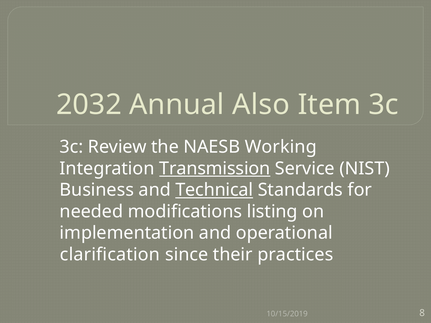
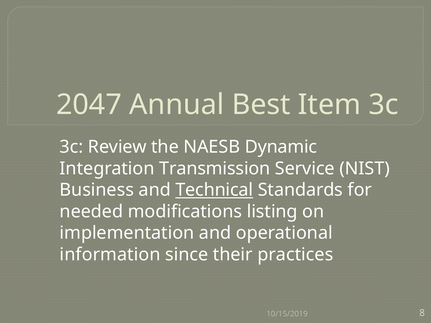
2032: 2032 -> 2047
Also: Also -> Best
Working: Working -> Dynamic
Transmission underline: present -> none
clarification: clarification -> information
